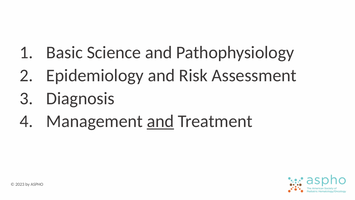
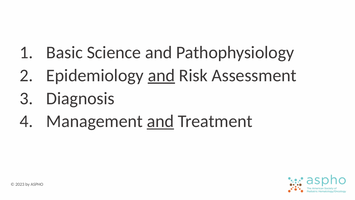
and at (161, 75) underline: none -> present
